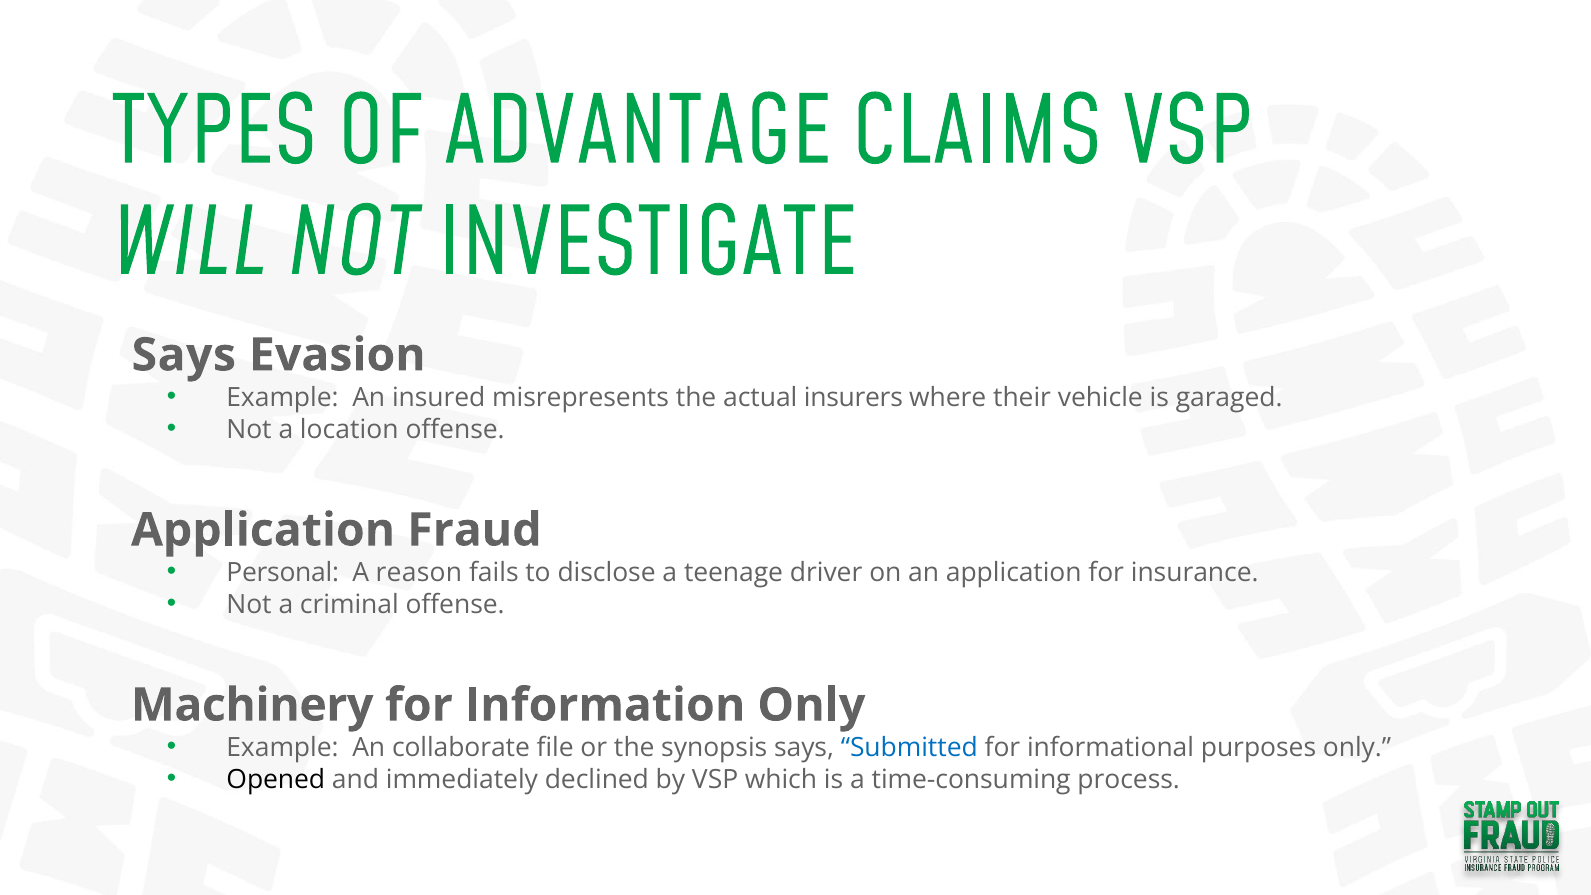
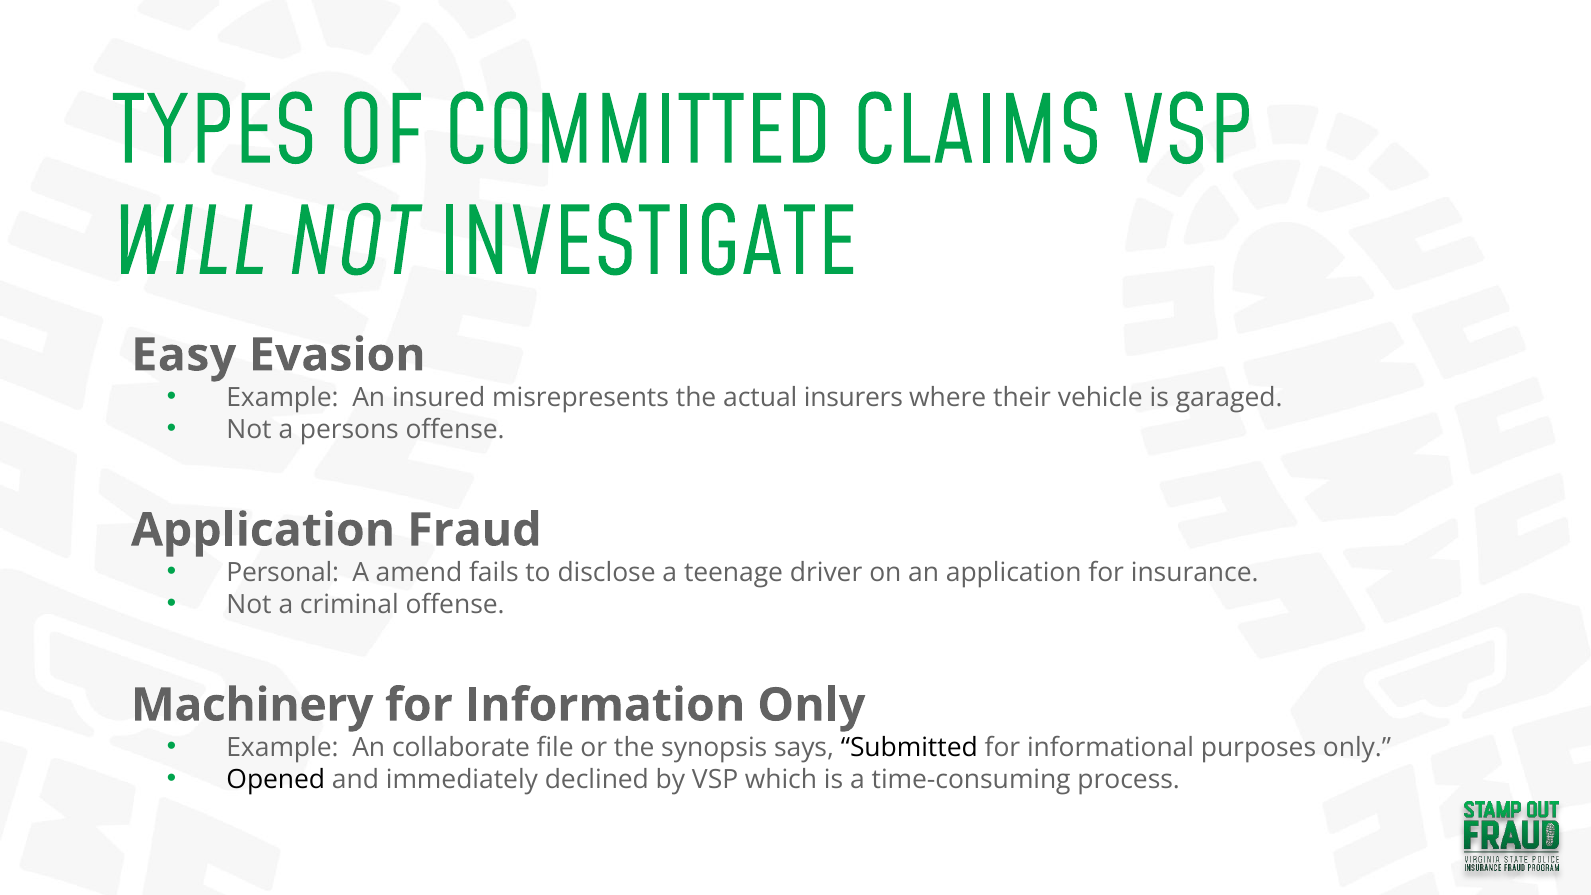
ADVANTAGE: ADVANTAGE -> COMMITTED
Says at (184, 355): Says -> Easy
location: location -> persons
reason: reason -> amend
Submitted colour: blue -> black
